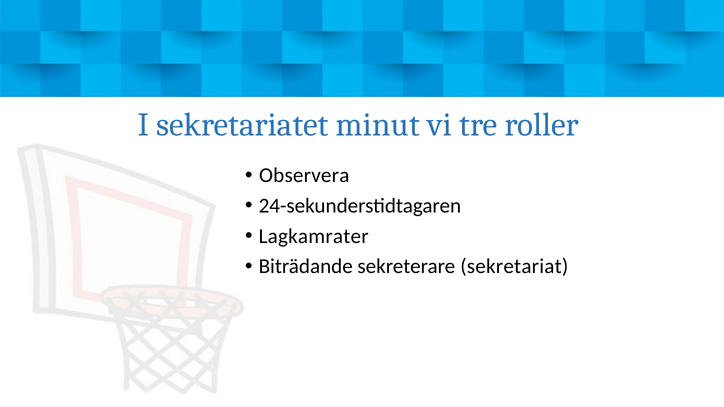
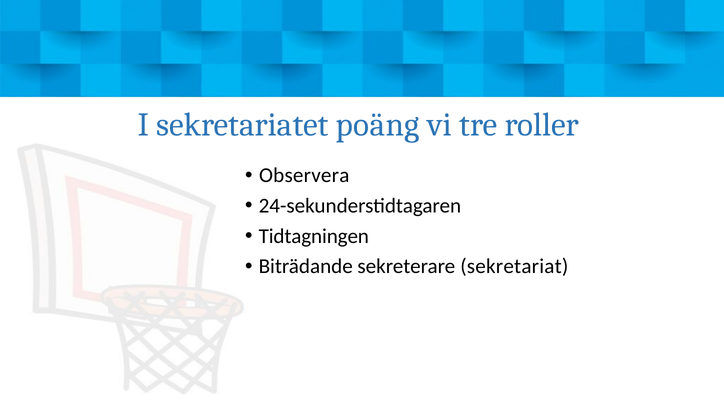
minut: minut -> poäng
Lagkamrater: Lagkamrater -> Tidtagningen
